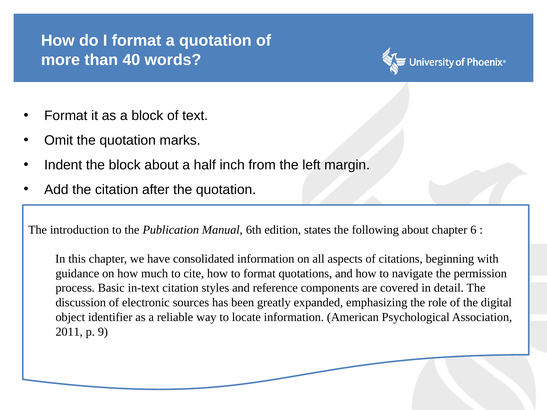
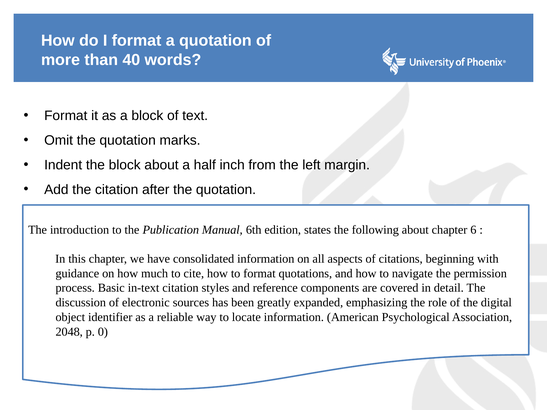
2011: 2011 -> 2048
9: 9 -> 0
